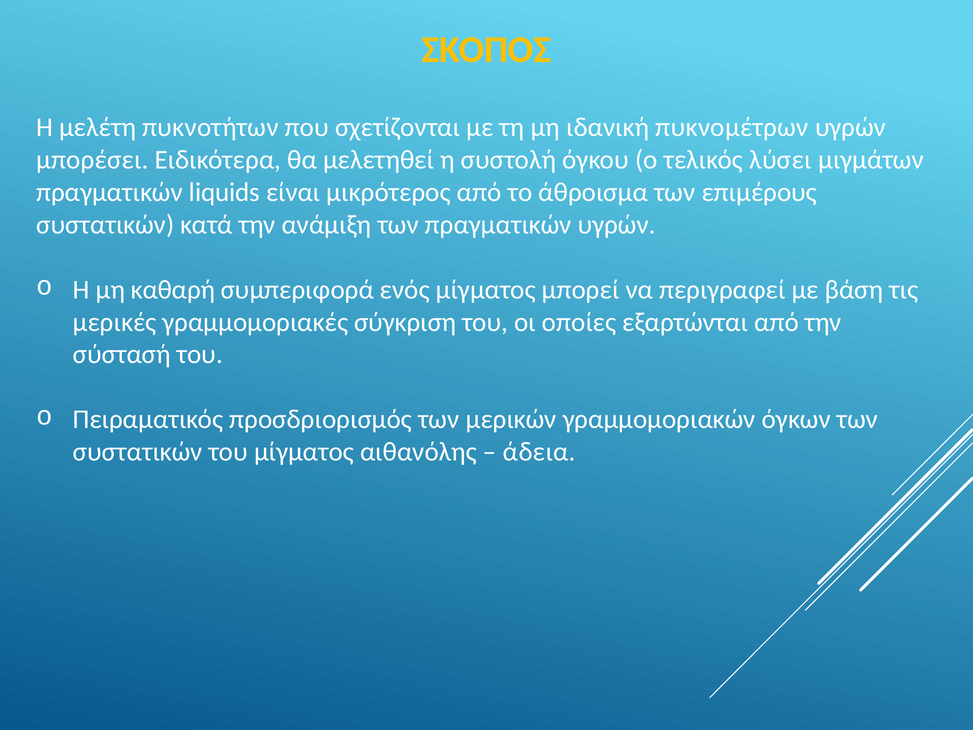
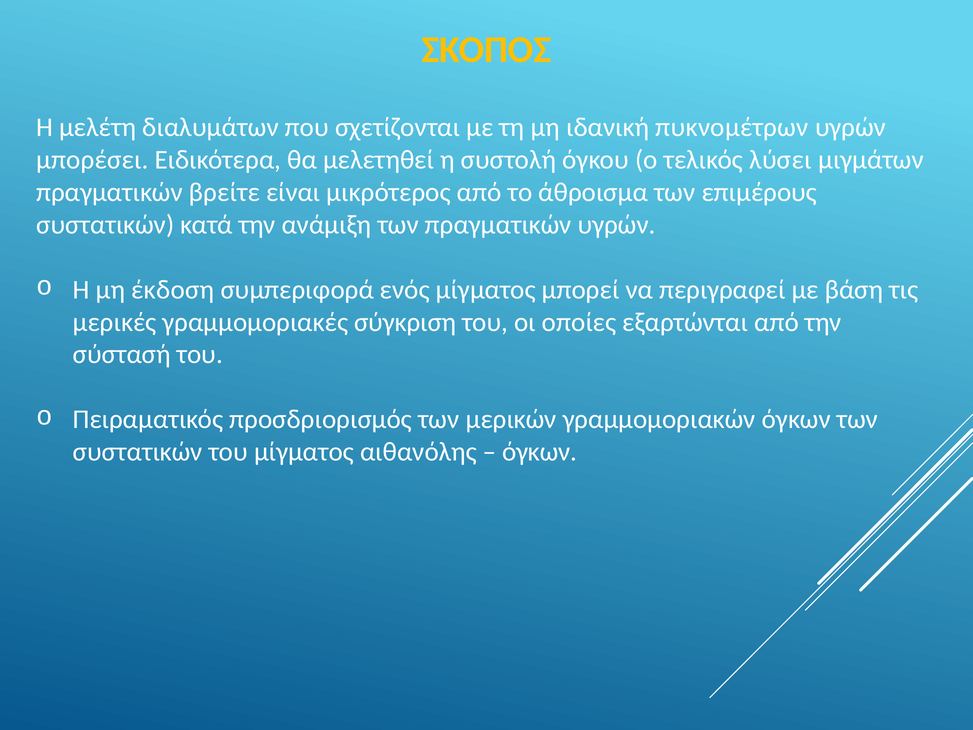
πυκνοτήτων: πυκνοτήτων -> διαλυμάτων
liquids: liquids -> βρείτε
καθαρή: καθαρή -> έκδοση
άδεια at (539, 452): άδεια -> όγκων
